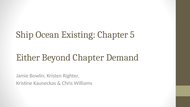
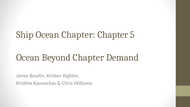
Ocean Existing: Existing -> Chapter
Either at (28, 57): Either -> Ocean
